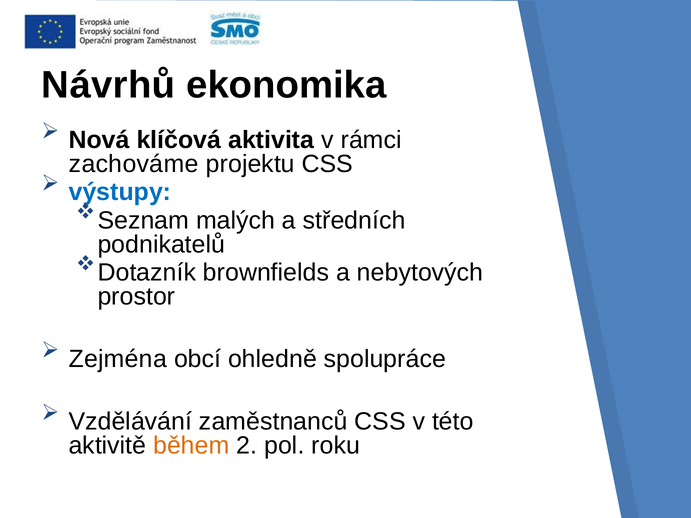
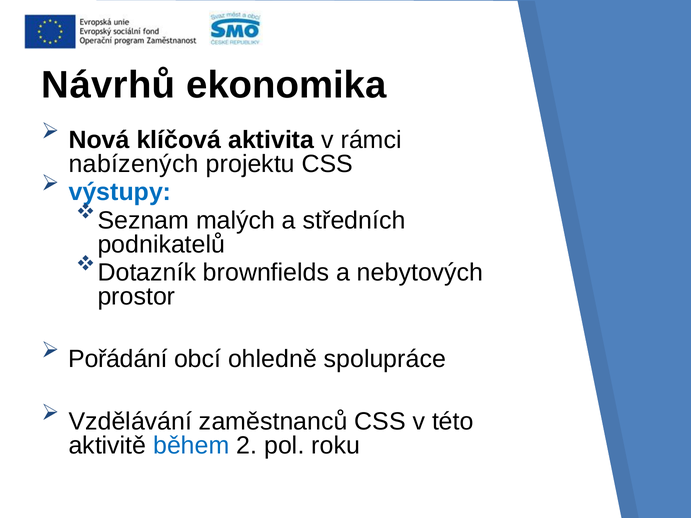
zachováme: zachováme -> nabízených
Zejména: Zejména -> Pořádání
během colour: orange -> blue
